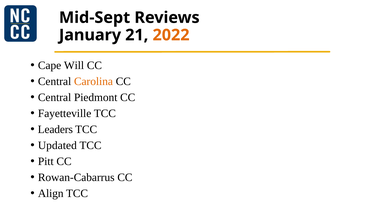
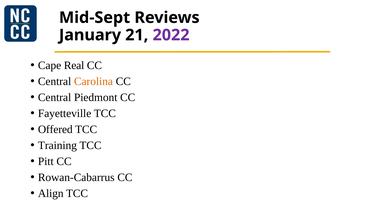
2022 colour: orange -> purple
Will: Will -> Real
Leaders: Leaders -> Offered
Updated: Updated -> Training
